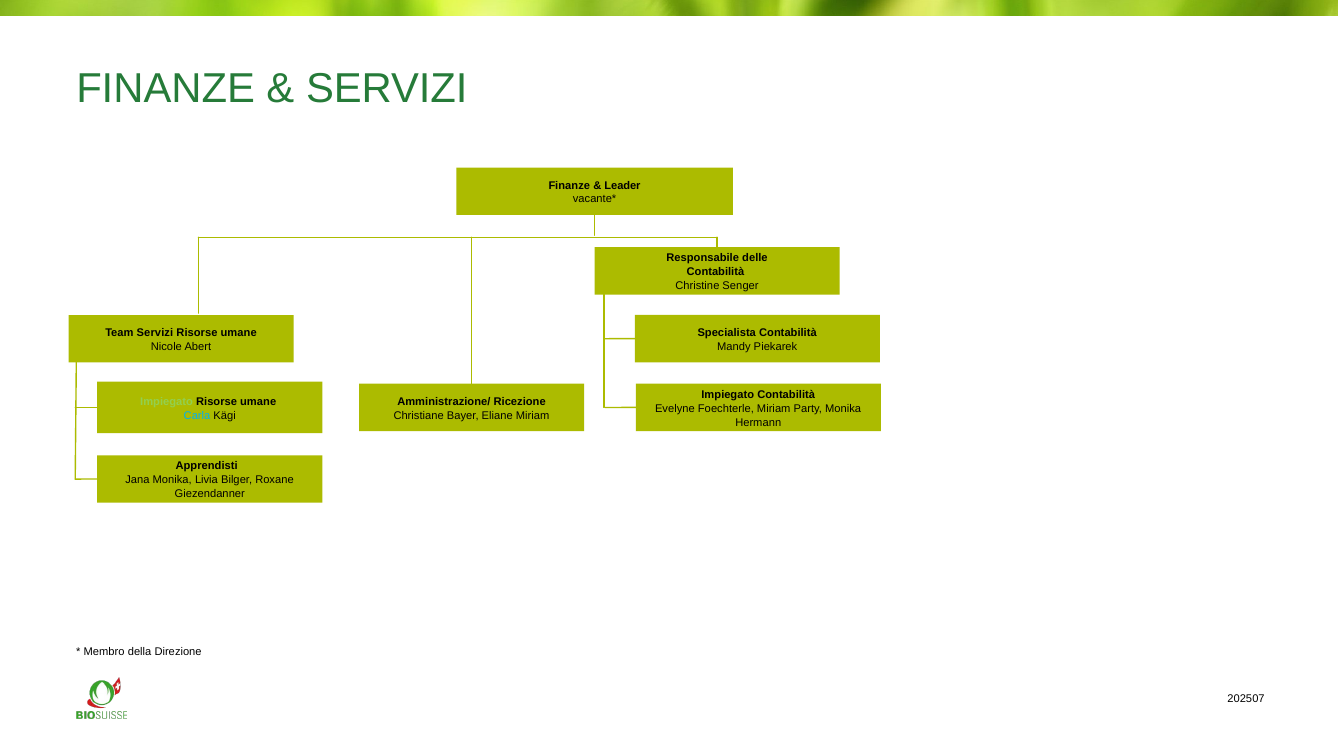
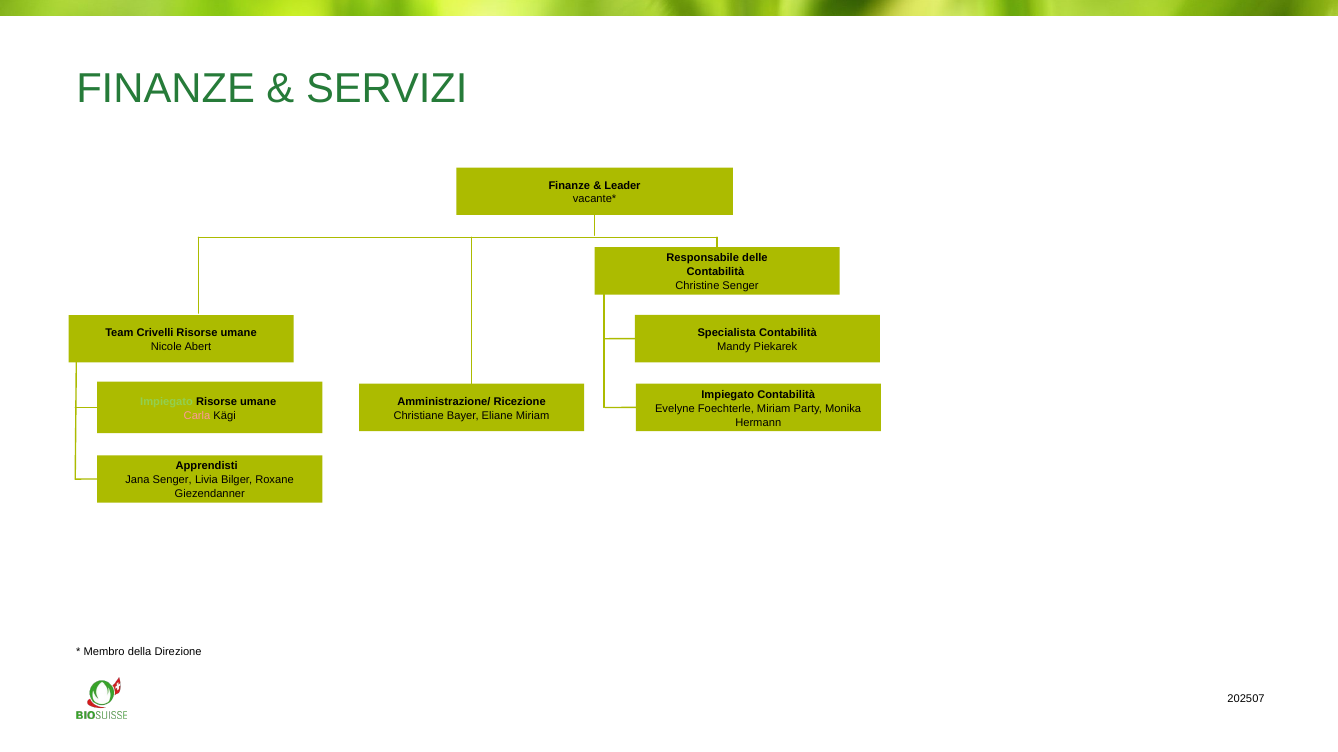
Team Servizi: Servizi -> Crivelli
Carla colour: light blue -> pink
Jana Monika: Monika -> Senger
